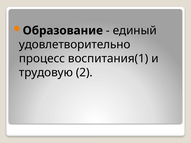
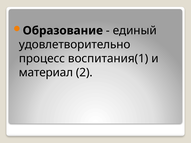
трудовую: трудовую -> материал
